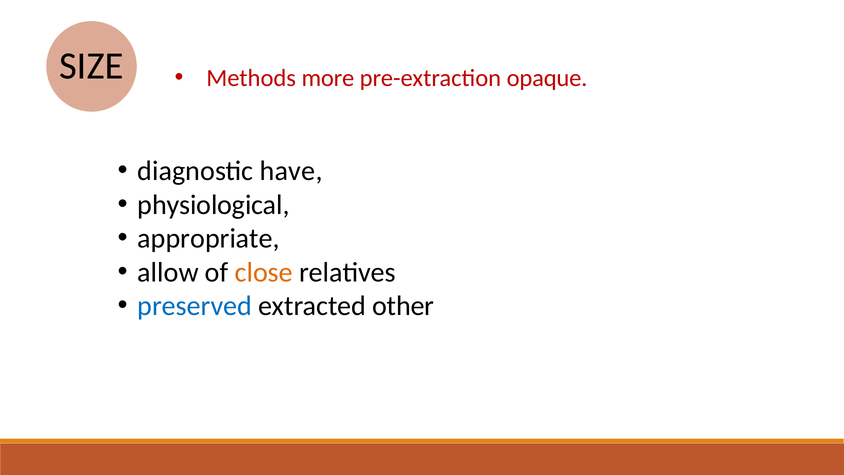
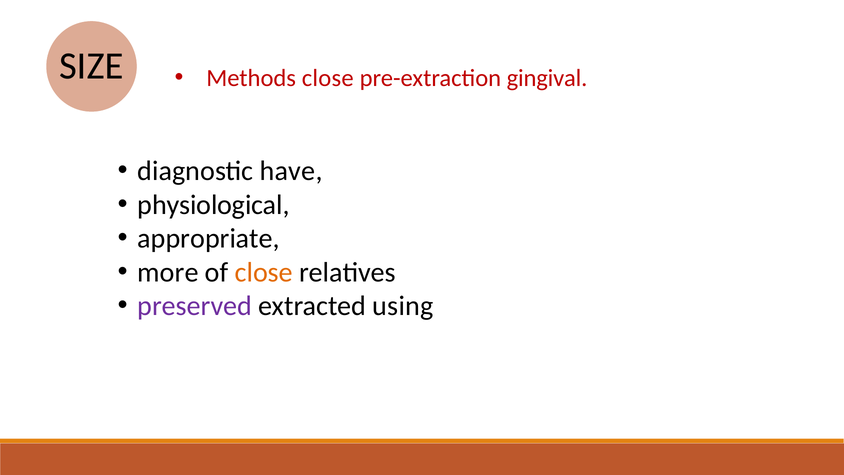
Methods more: more -> close
opaque: opaque -> gingival
allow: allow -> more
preserved colour: blue -> purple
other: other -> using
